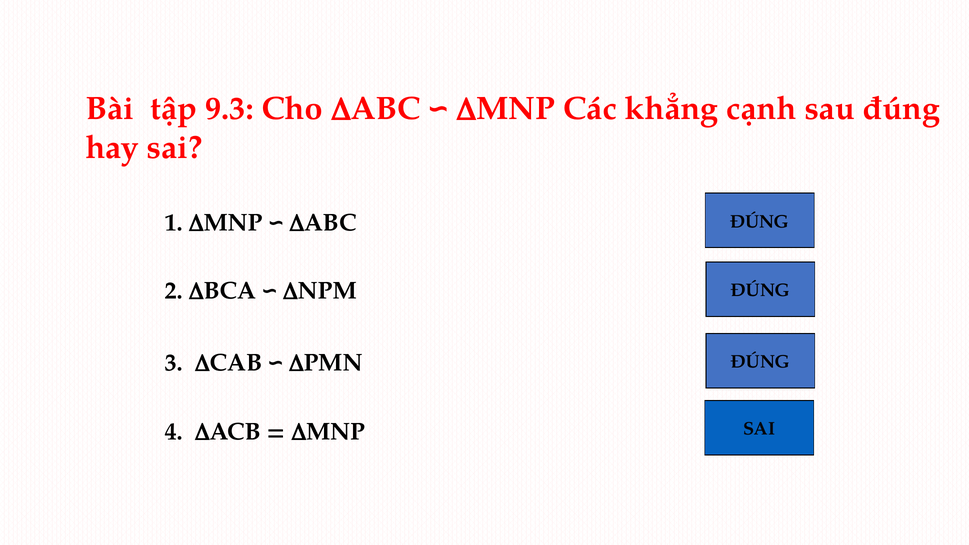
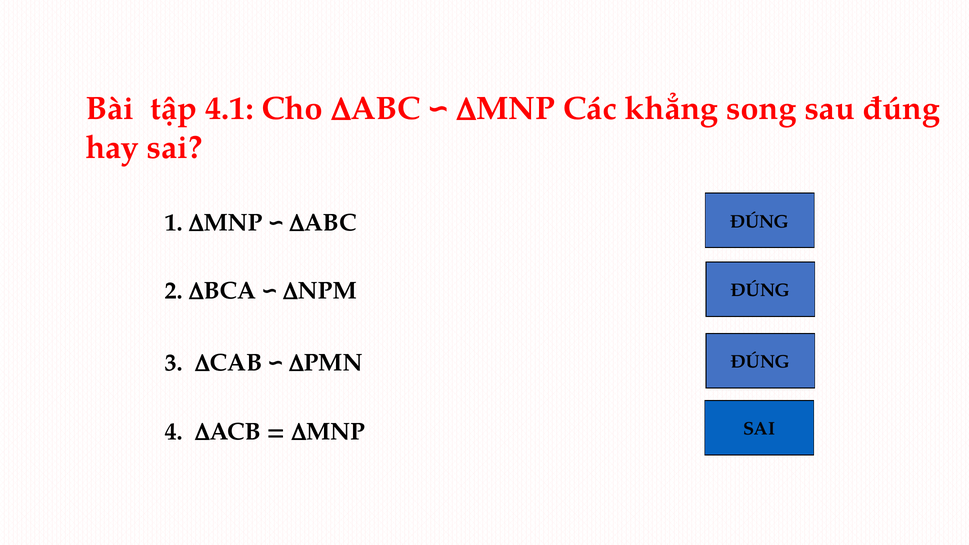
9.3: 9.3 -> 4.1
cạnh: cạnh -> song
